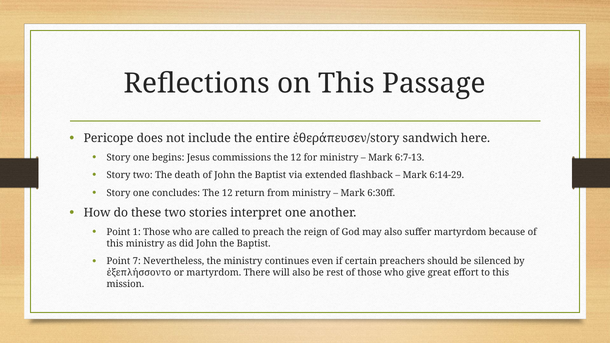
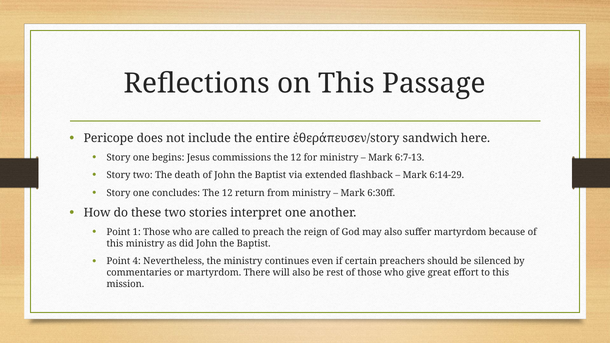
7: 7 -> 4
ἐξεπλήσσοντο: ἐξεπλήσσοντο -> commentaries
